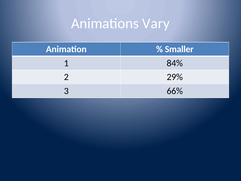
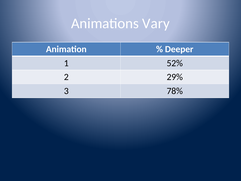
Smaller: Smaller -> Deeper
84%: 84% -> 52%
66%: 66% -> 78%
